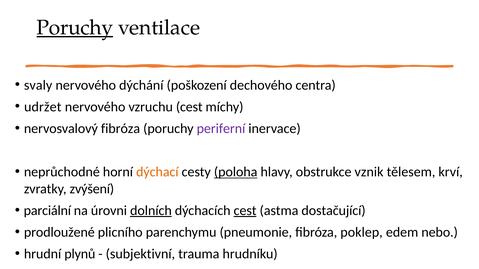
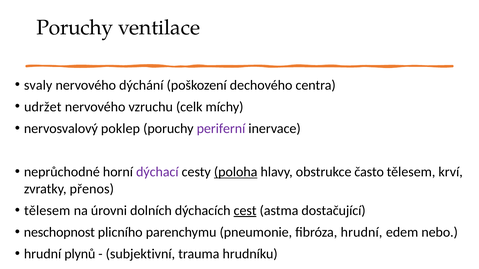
Poruchy at (75, 28) underline: present -> none
vzruchu cest: cest -> celk
nervosvalový fibróza: fibróza -> poklep
dýchací colour: orange -> purple
vznik: vznik -> často
zvýšení: zvýšení -> přenos
parciální at (47, 211): parciální -> tělesem
dolních underline: present -> none
prodloužené: prodloužené -> neschopnost
fibróza poklep: poklep -> hrudní
